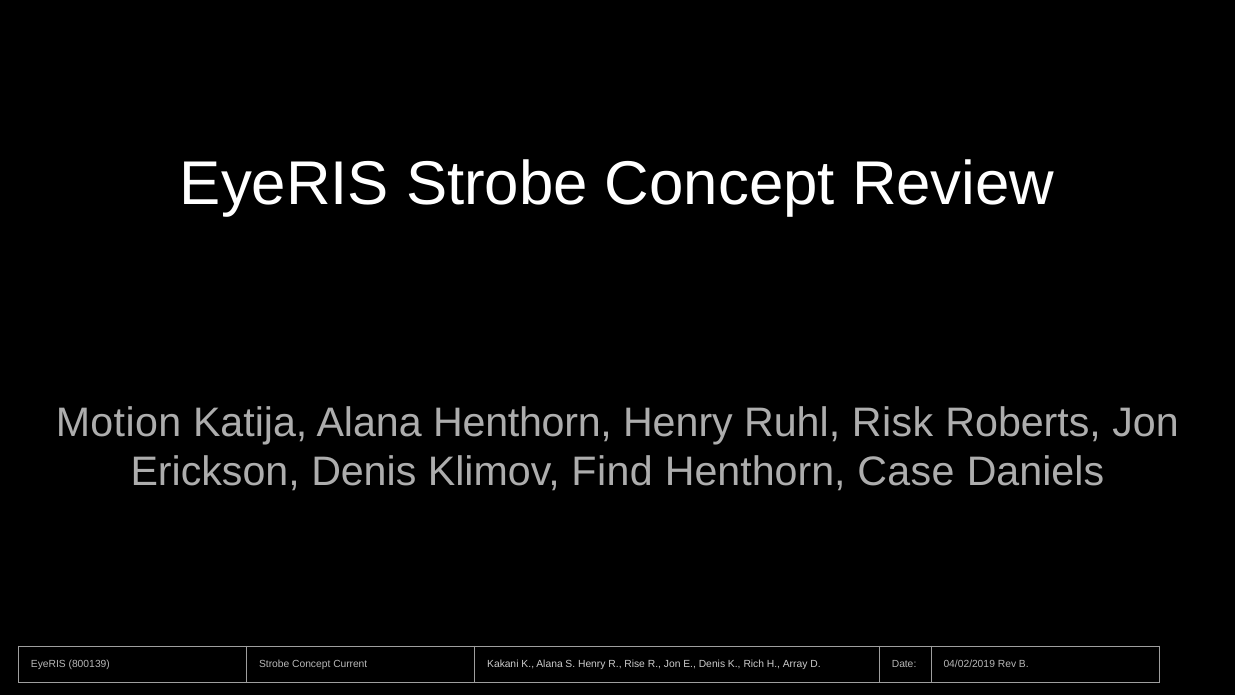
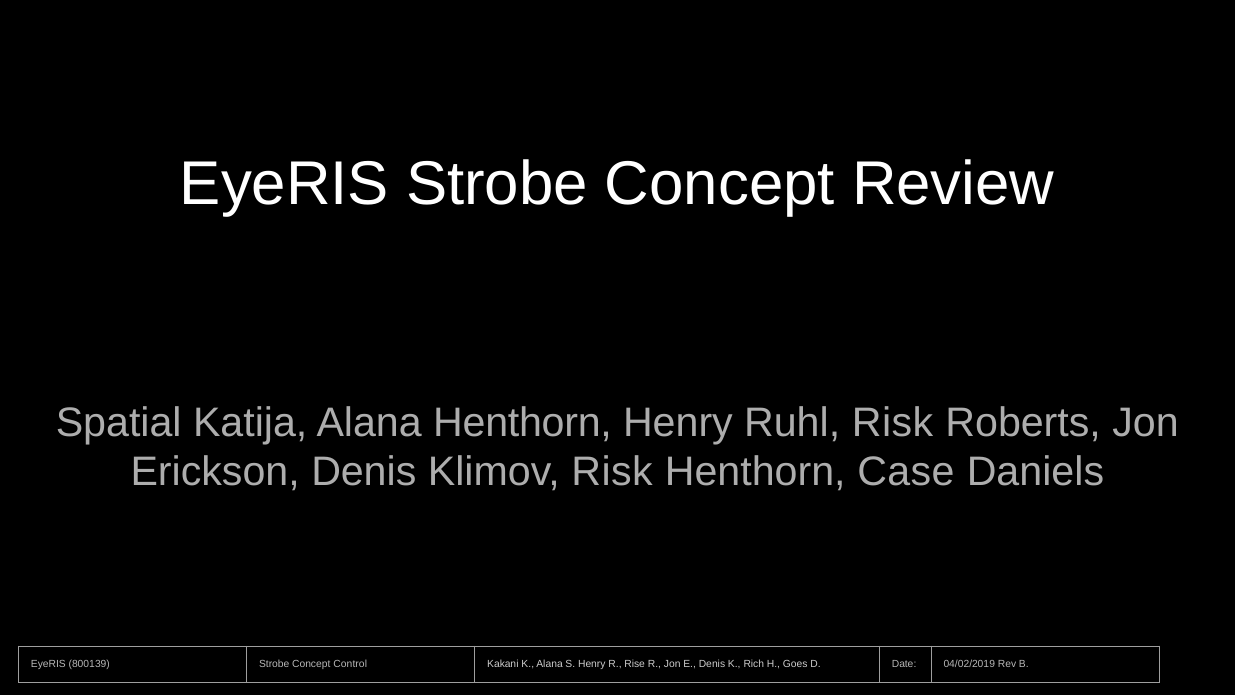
Motion: Motion -> Spatial
Klimov Find: Find -> Risk
Current: Current -> Control
Array: Array -> Goes
